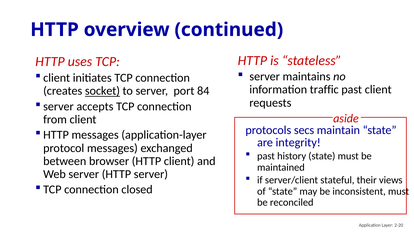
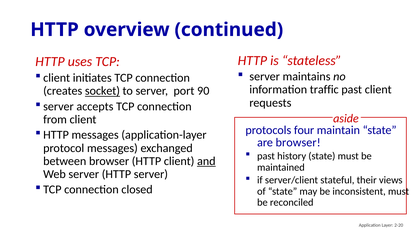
84: 84 -> 90
secs: secs -> four
are integrity: integrity -> browser
and underline: none -> present
